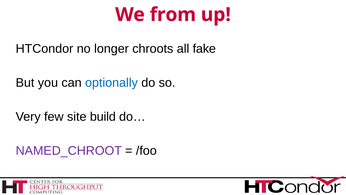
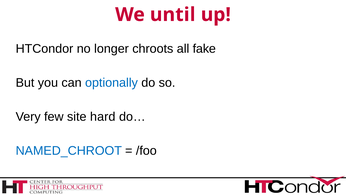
from: from -> until
build: build -> hard
NAMED_CHROOT colour: purple -> blue
